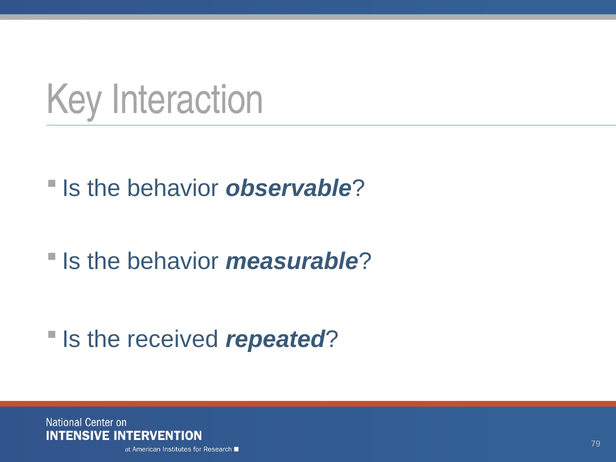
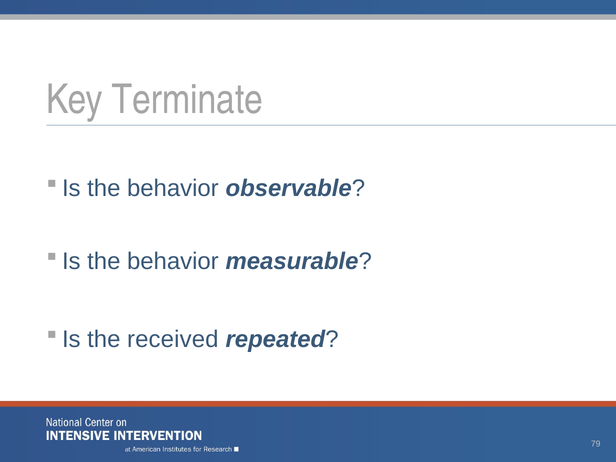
Interaction: Interaction -> Terminate
